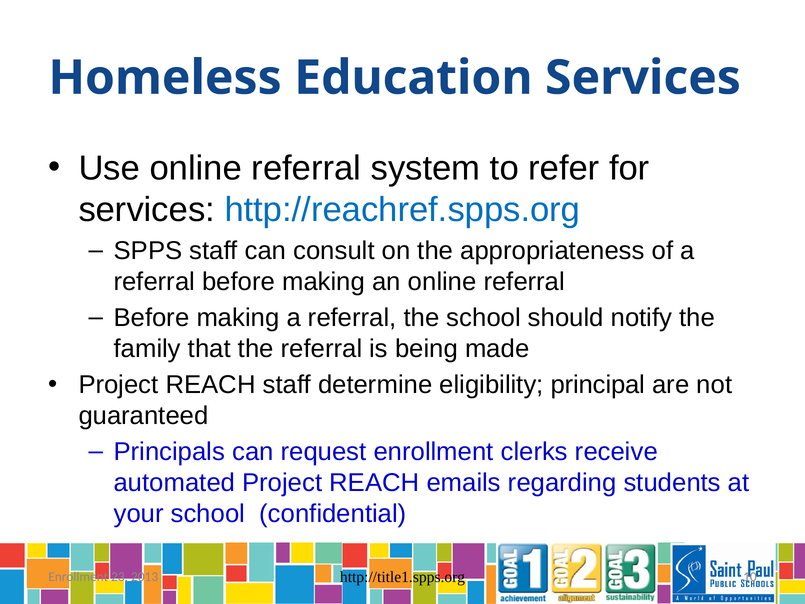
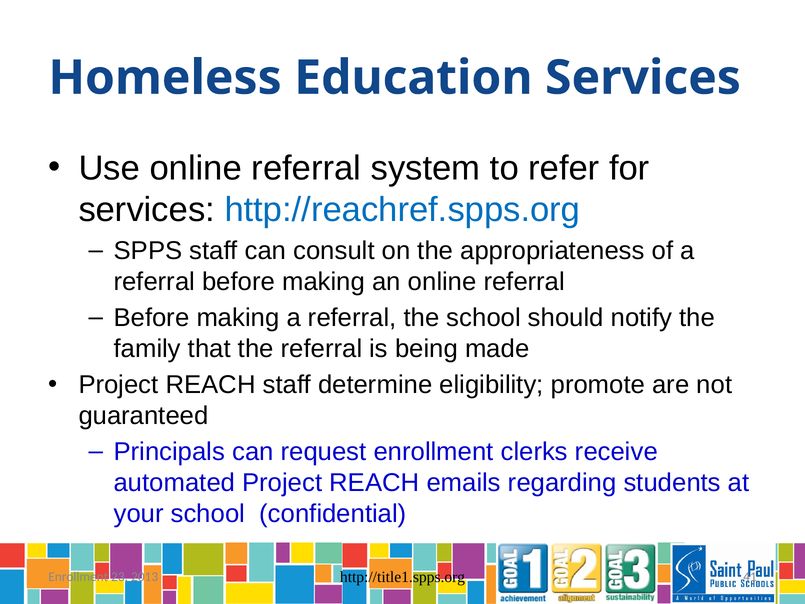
principal: principal -> promote
10: 10 -> 41
